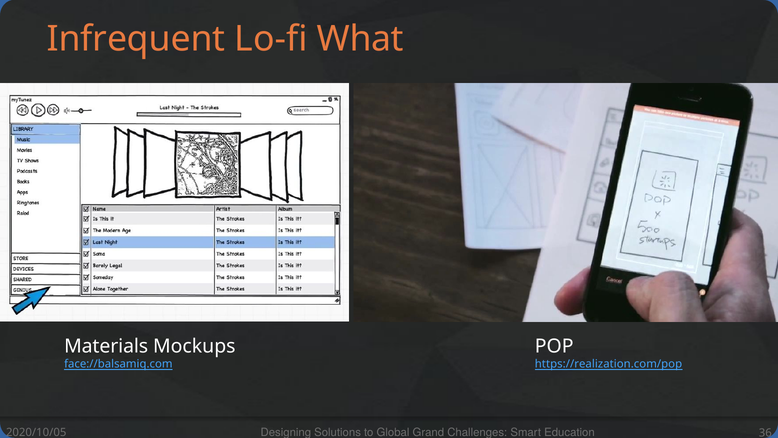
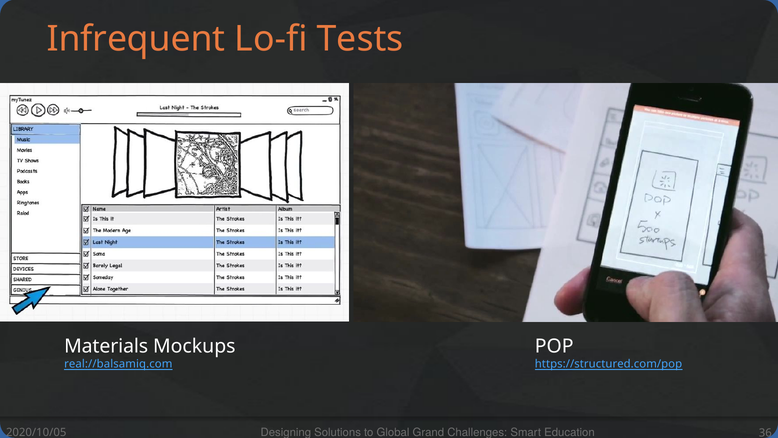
What: What -> Tests
face://balsamiq.com: face://balsamiq.com -> real://balsamiq.com
https://realization.com/pop: https://realization.com/pop -> https://structured.com/pop
